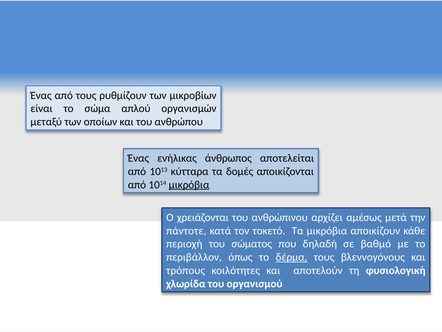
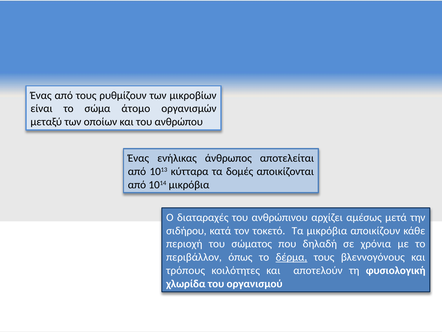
απλού: απλού -> άτομο
μικρόβια at (189, 184) underline: present -> none
χρειάζονται: χρειάζονται -> διαταραχές
πάντοτε: πάντοτε -> σιδήρου
βαθμό: βαθμό -> χρόνια
